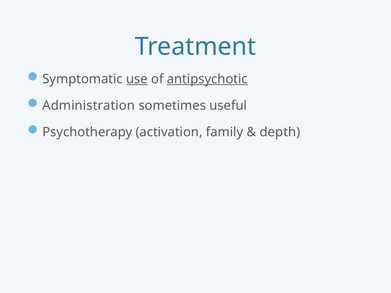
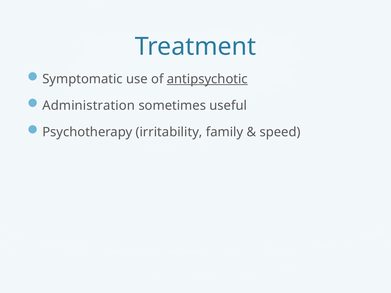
use underline: present -> none
activation: activation -> irritability
depth: depth -> speed
